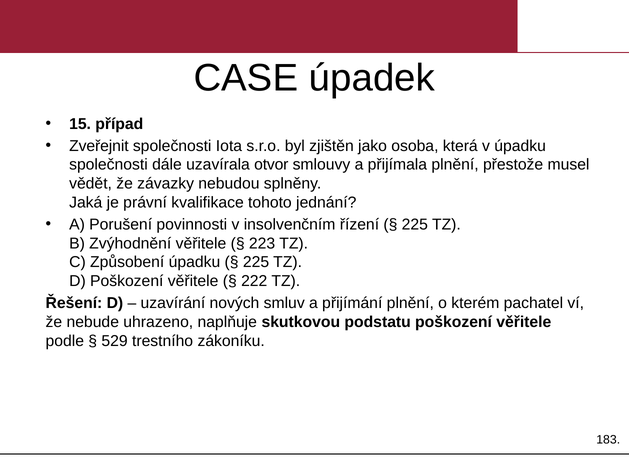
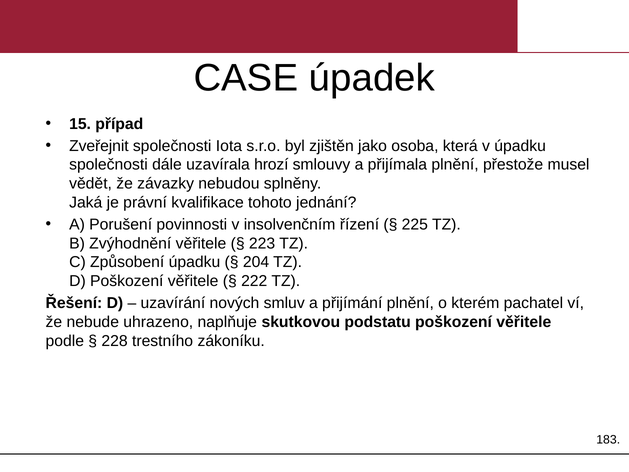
otvor: otvor -> hrozí
225 at (256, 262): 225 -> 204
529: 529 -> 228
